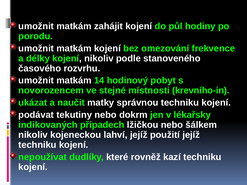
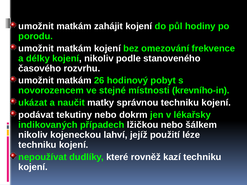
14: 14 -> 26
použití jejíž: jejíž -> léze
